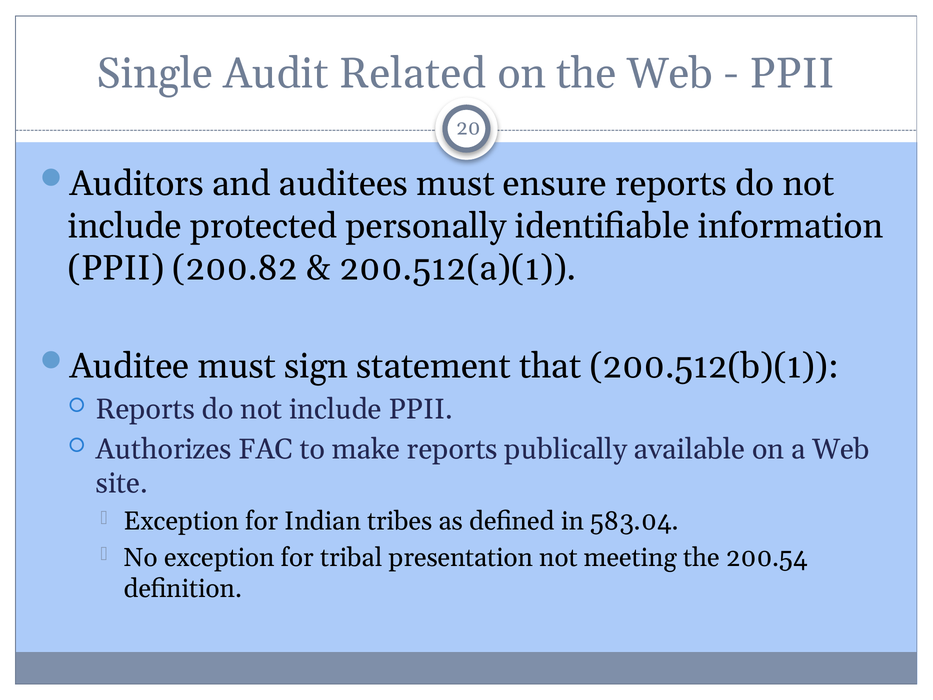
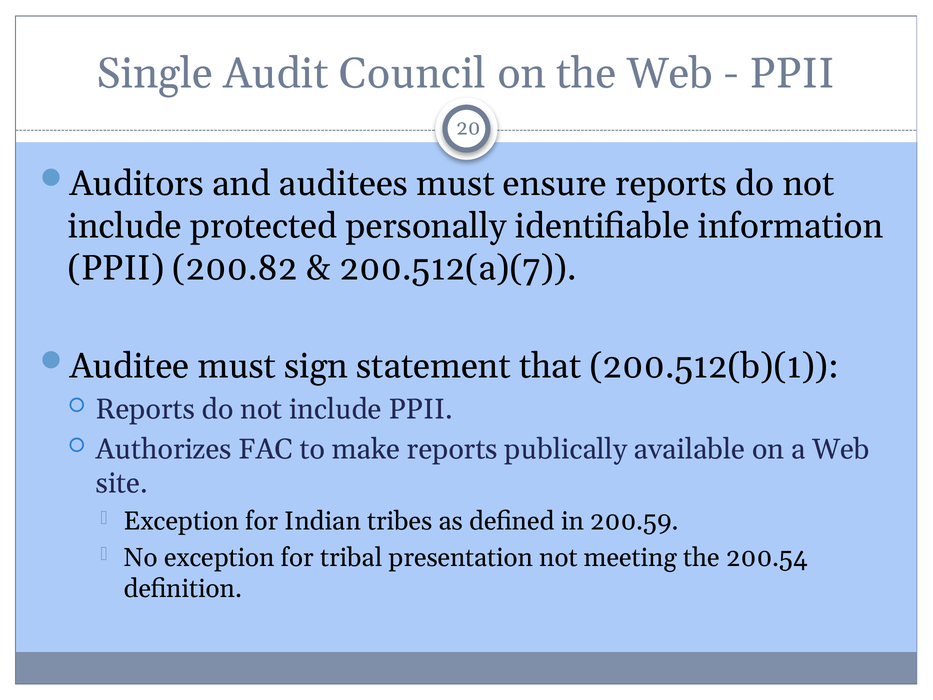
Related: Related -> Council
200.512(a)(1: 200.512(a)(1 -> 200.512(a)(7
583.04: 583.04 -> 200.59
